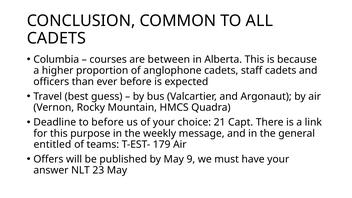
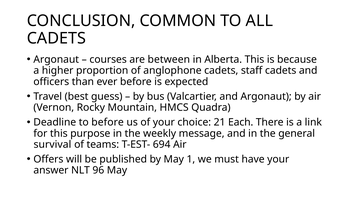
Columbia at (56, 60): Columbia -> Argonaut
Capt: Capt -> Each
entitled: entitled -> survival
179: 179 -> 694
9: 9 -> 1
23: 23 -> 96
